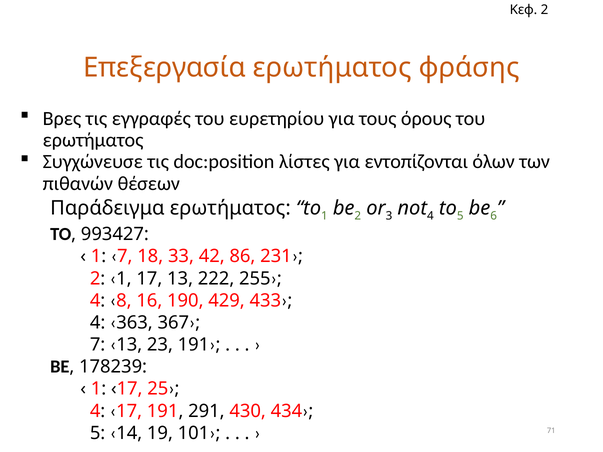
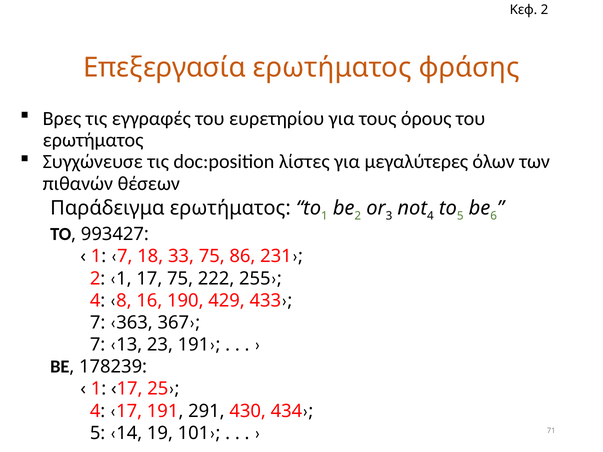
εντοπίζονται: εντοπίζονται -> μεγαλύτερες
33 42: 42 -> 75
17 13: 13 -> 75
4 at (98, 323): 4 -> 7
